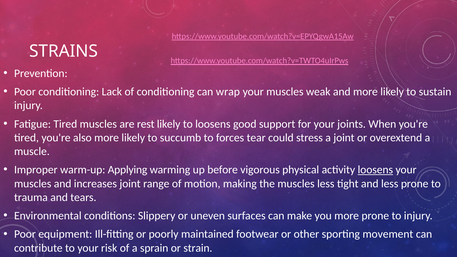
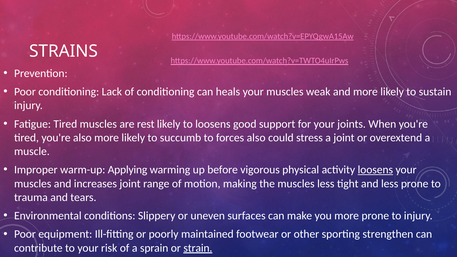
wrap: wrap -> heals
forces tear: tear -> also
movement: movement -> strengthen
strain underline: none -> present
